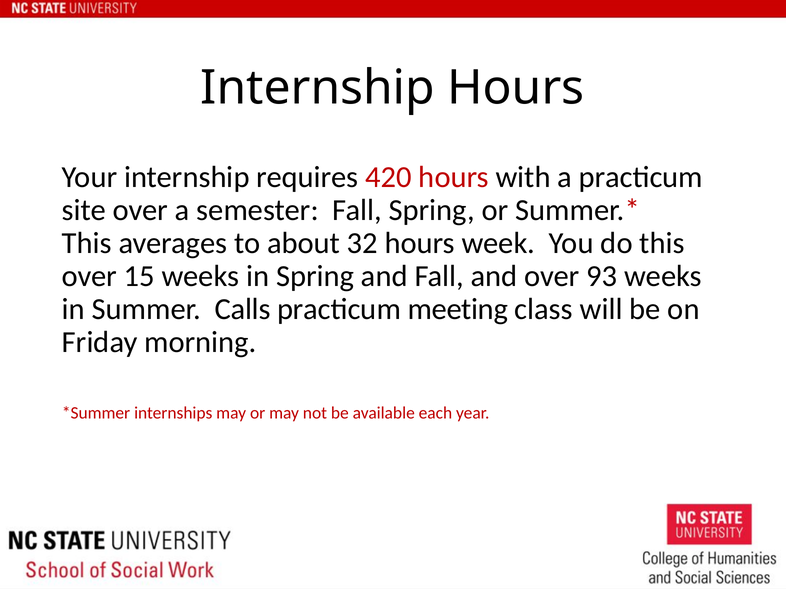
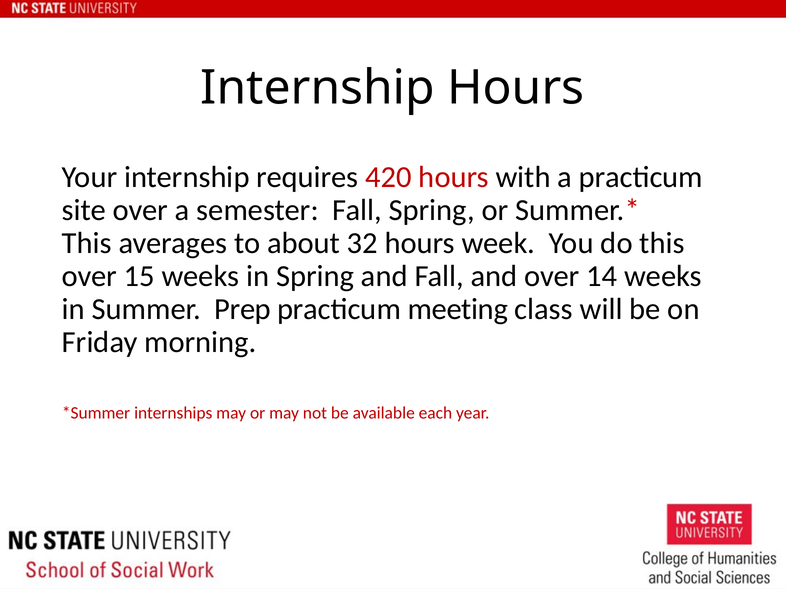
93: 93 -> 14
Calls: Calls -> Prep
